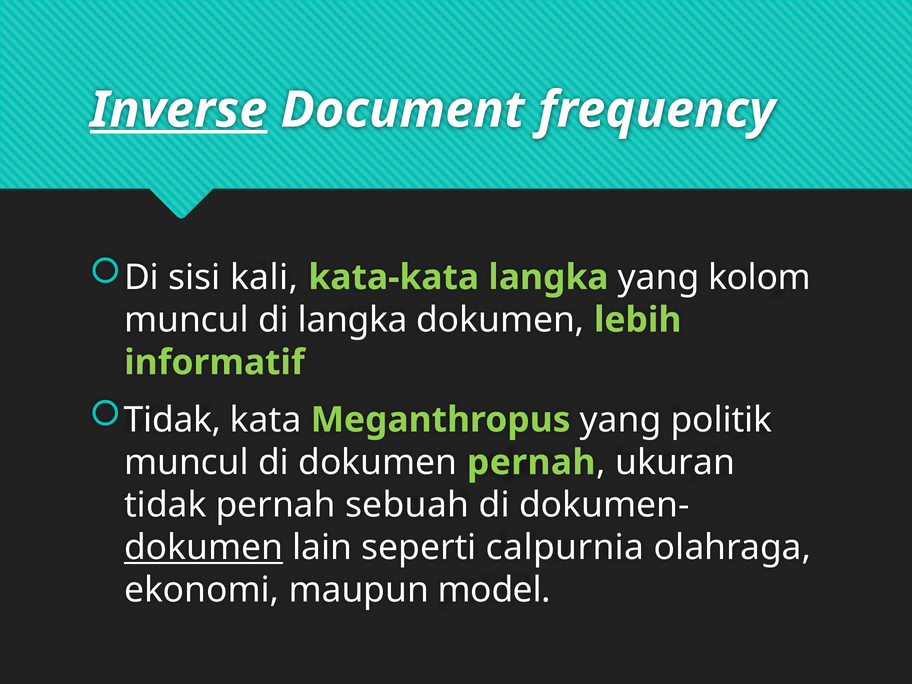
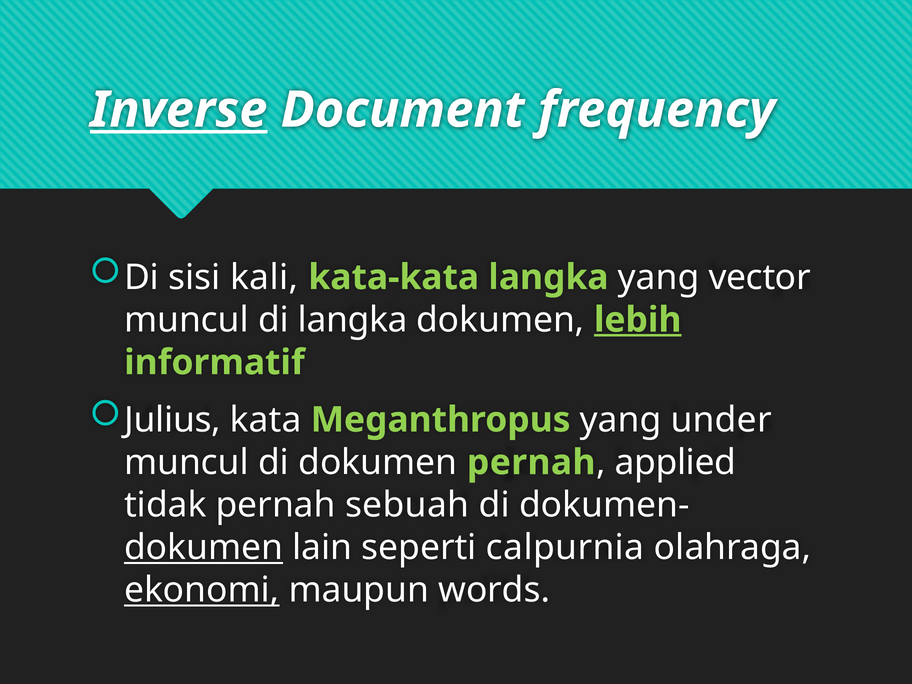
kolom: kolom -> vector
lebih underline: none -> present
Tidak at (173, 420): Tidak -> Julius
politik: politik -> under
ukuran: ukuran -> applied
ekonomi underline: none -> present
model: model -> words
